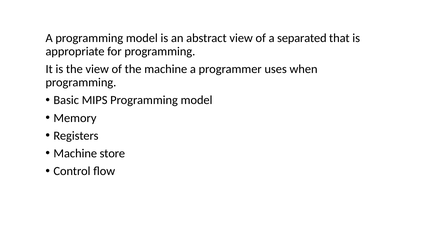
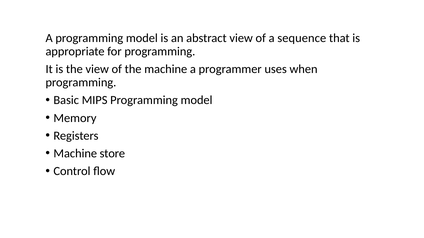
separated: separated -> sequence
